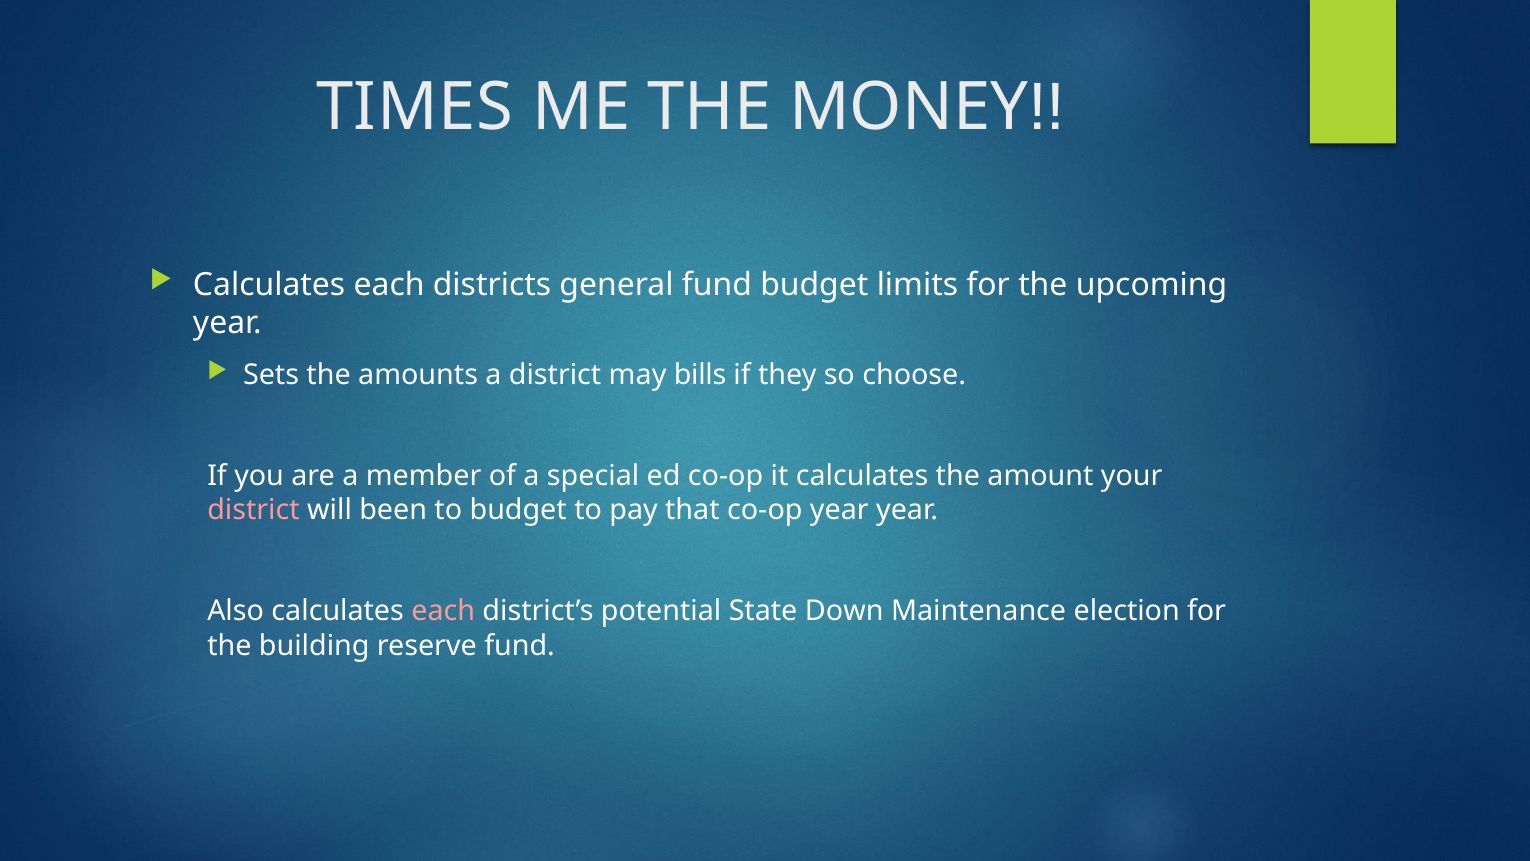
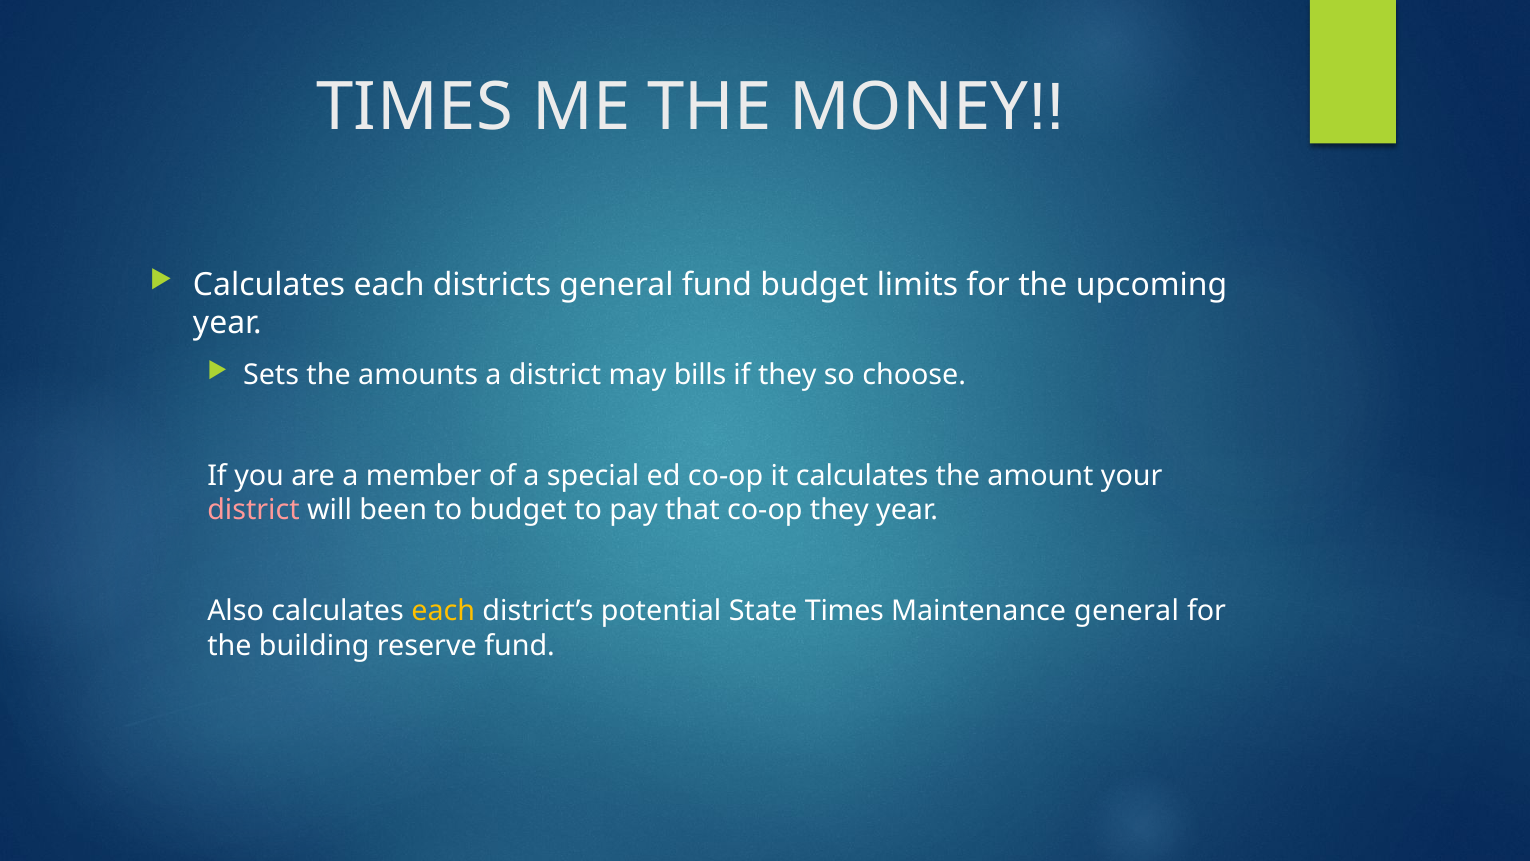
co-op year: year -> they
each at (443, 611) colour: pink -> yellow
State Down: Down -> Times
Maintenance election: election -> general
